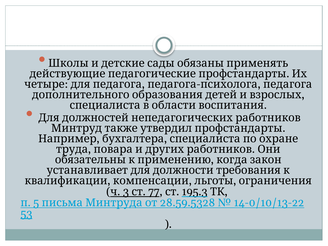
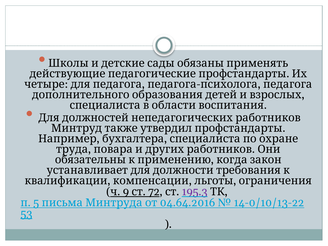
3: 3 -> 9
77: 77 -> 72
195.3 colour: black -> purple
28.59.5328: 28.59.5328 -> 04.64.2016
